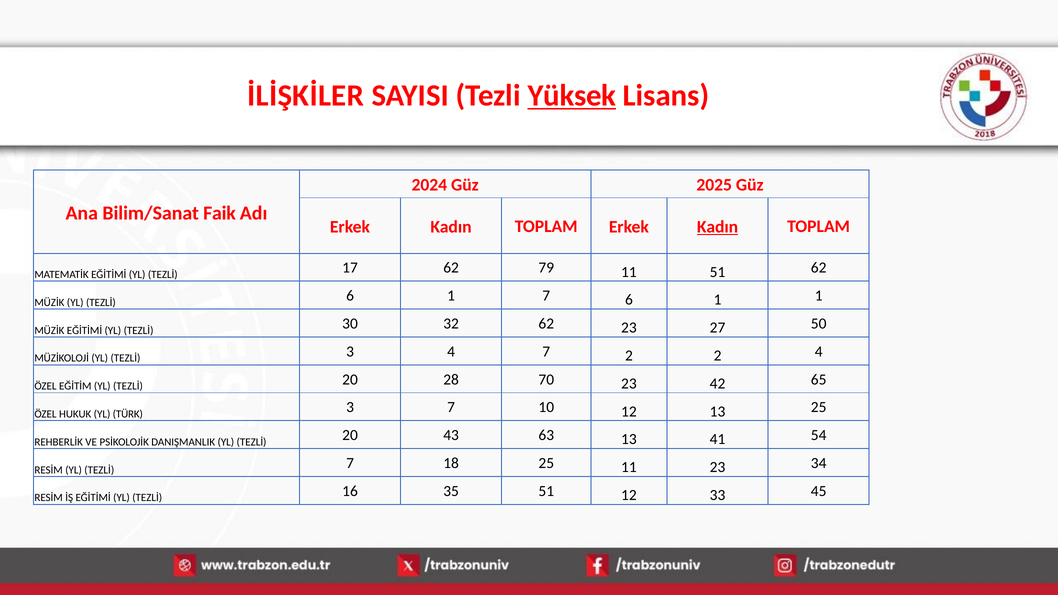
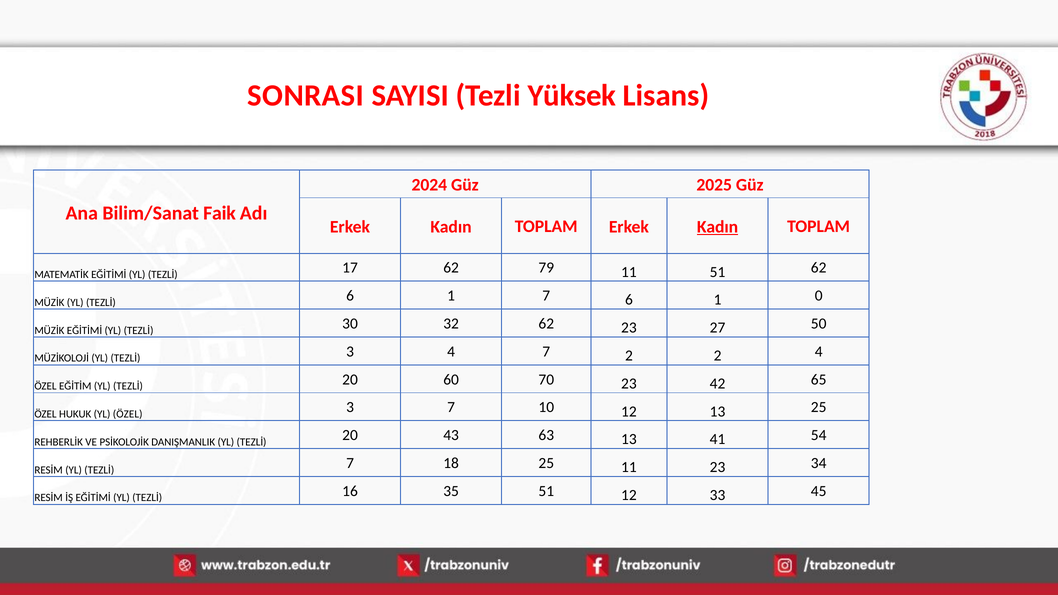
İLİŞKİLER: İLİŞKİLER -> SONRASI
Yüksek underline: present -> none
1 1: 1 -> 0
28: 28 -> 60
YL TÜRK: TÜRK -> ÖZEL
